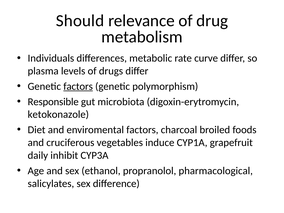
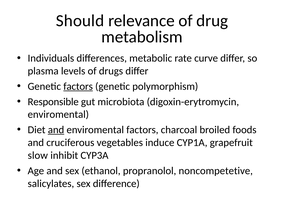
ketokonazole at (58, 114): ketokonazole -> enviromental
and at (56, 130) underline: none -> present
daily: daily -> slow
pharmacological: pharmacological -> noncompetetive
